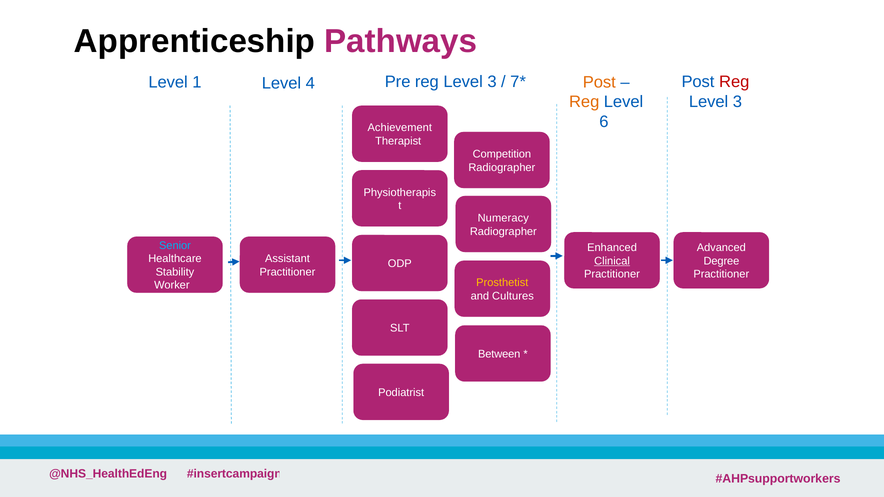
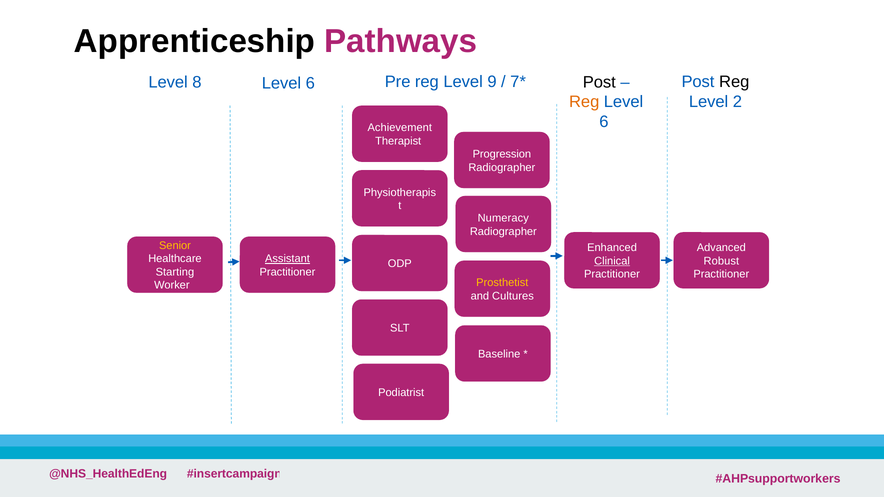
Reg at (734, 82) colour: red -> black
1: 1 -> 8
Pre reg Level 3: 3 -> 9
Post at (599, 82) colour: orange -> black
4 at (310, 83): 4 -> 6
3 at (737, 102): 3 -> 2
Competition: Competition -> Progression
Senior colour: light blue -> yellow
Assistant underline: none -> present
Degree: Degree -> Robust
Stability: Stability -> Starting
Between: Between -> Baseline
